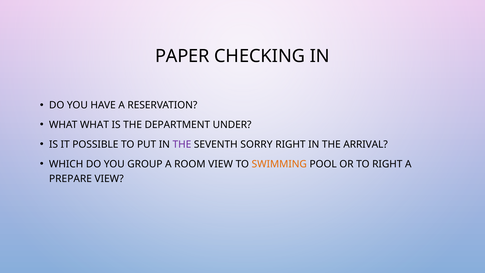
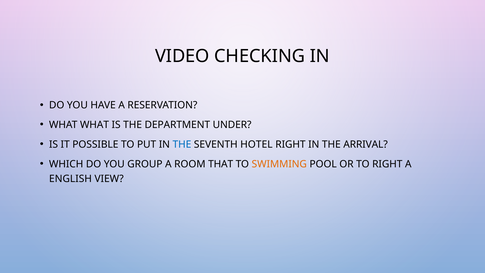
PAPER: PAPER -> VIDEO
THE at (182, 144) colour: purple -> blue
SORRY: SORRY -> HOTEL
ROOM VIEW: VIEW -> THAT
PREPARE: PREPARE -> ENGLISH
